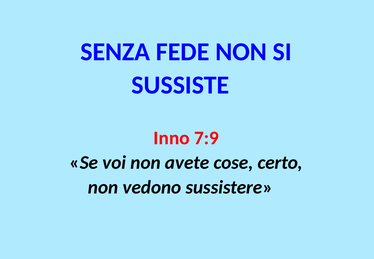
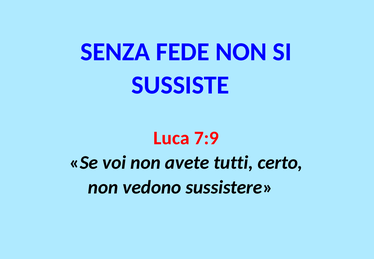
Inno: Inno -> Luca
cose: cose -> tutti
